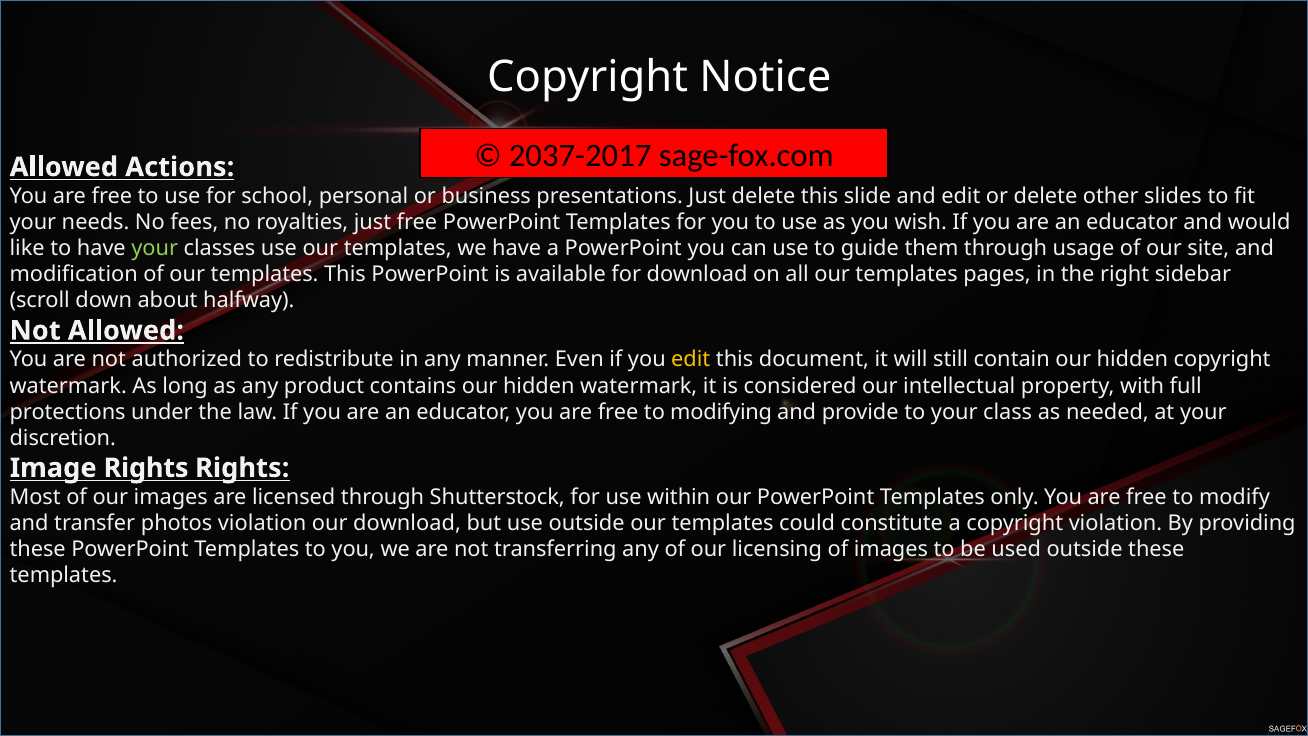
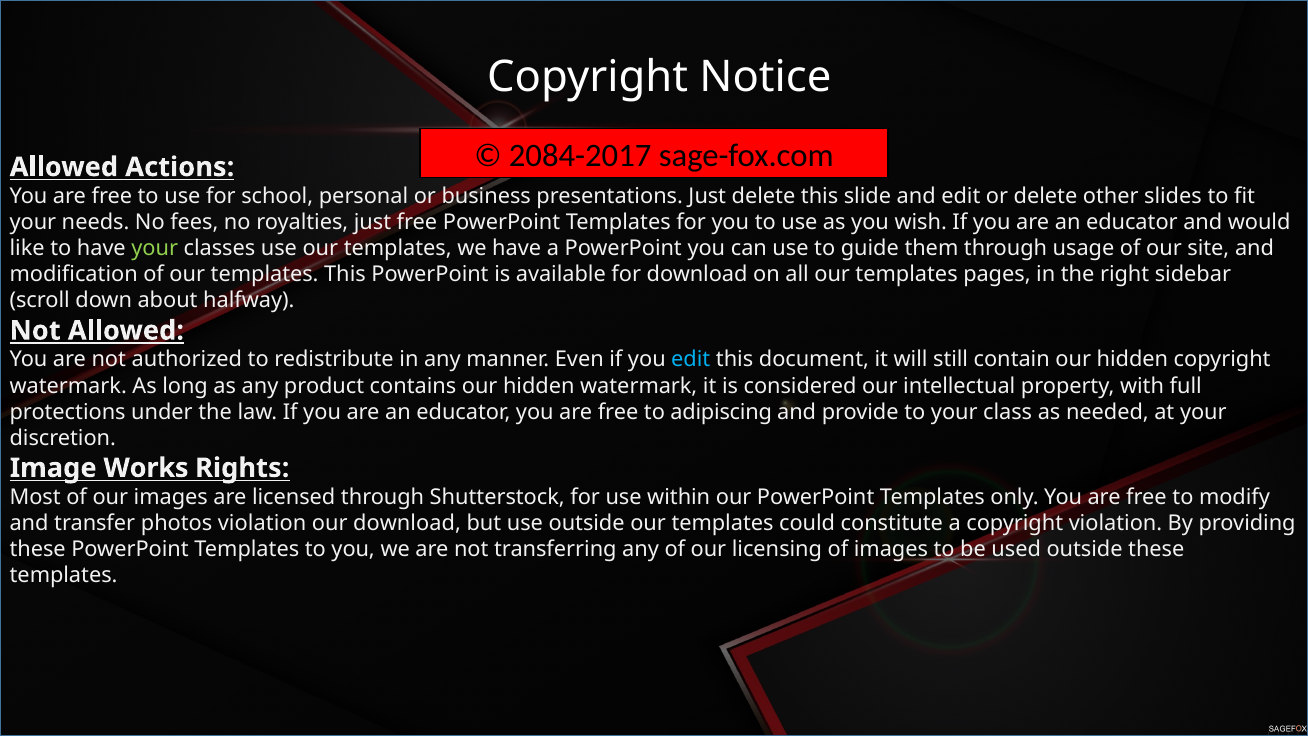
2037-2017: 2037-2017 -> 2084-2017
edit at (691, 360) colour: yellow -> light blue
modifying: modifying -> adipiscing
Image Rights: Rights -> Works
